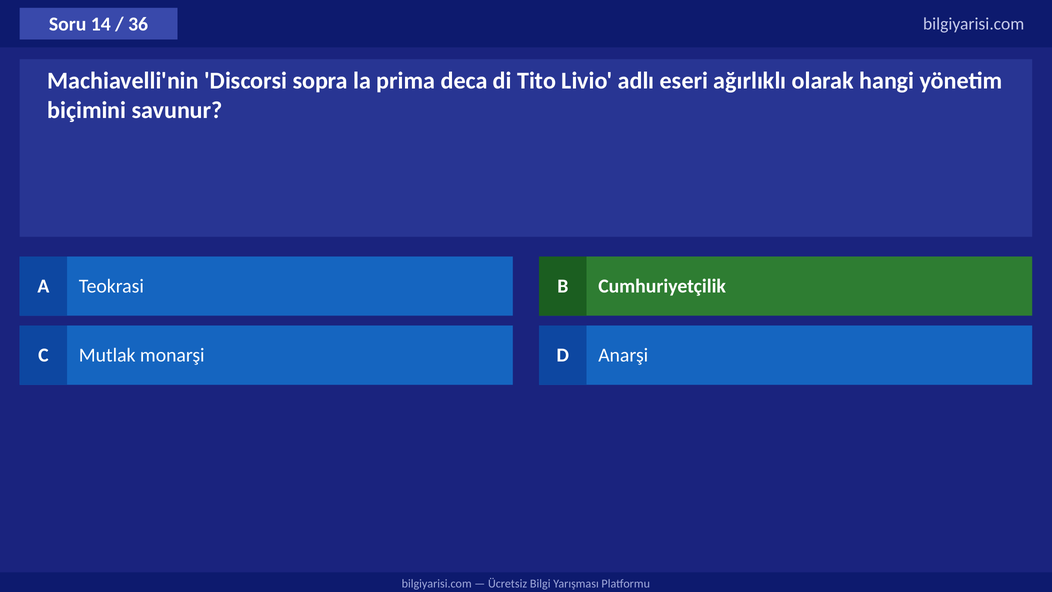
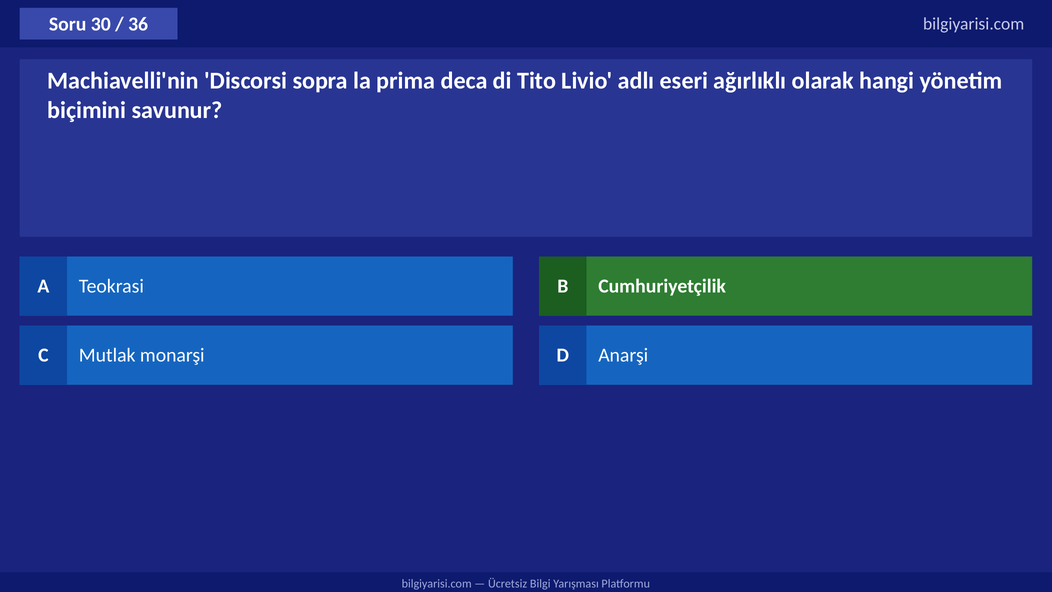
14: 14 -> 30
